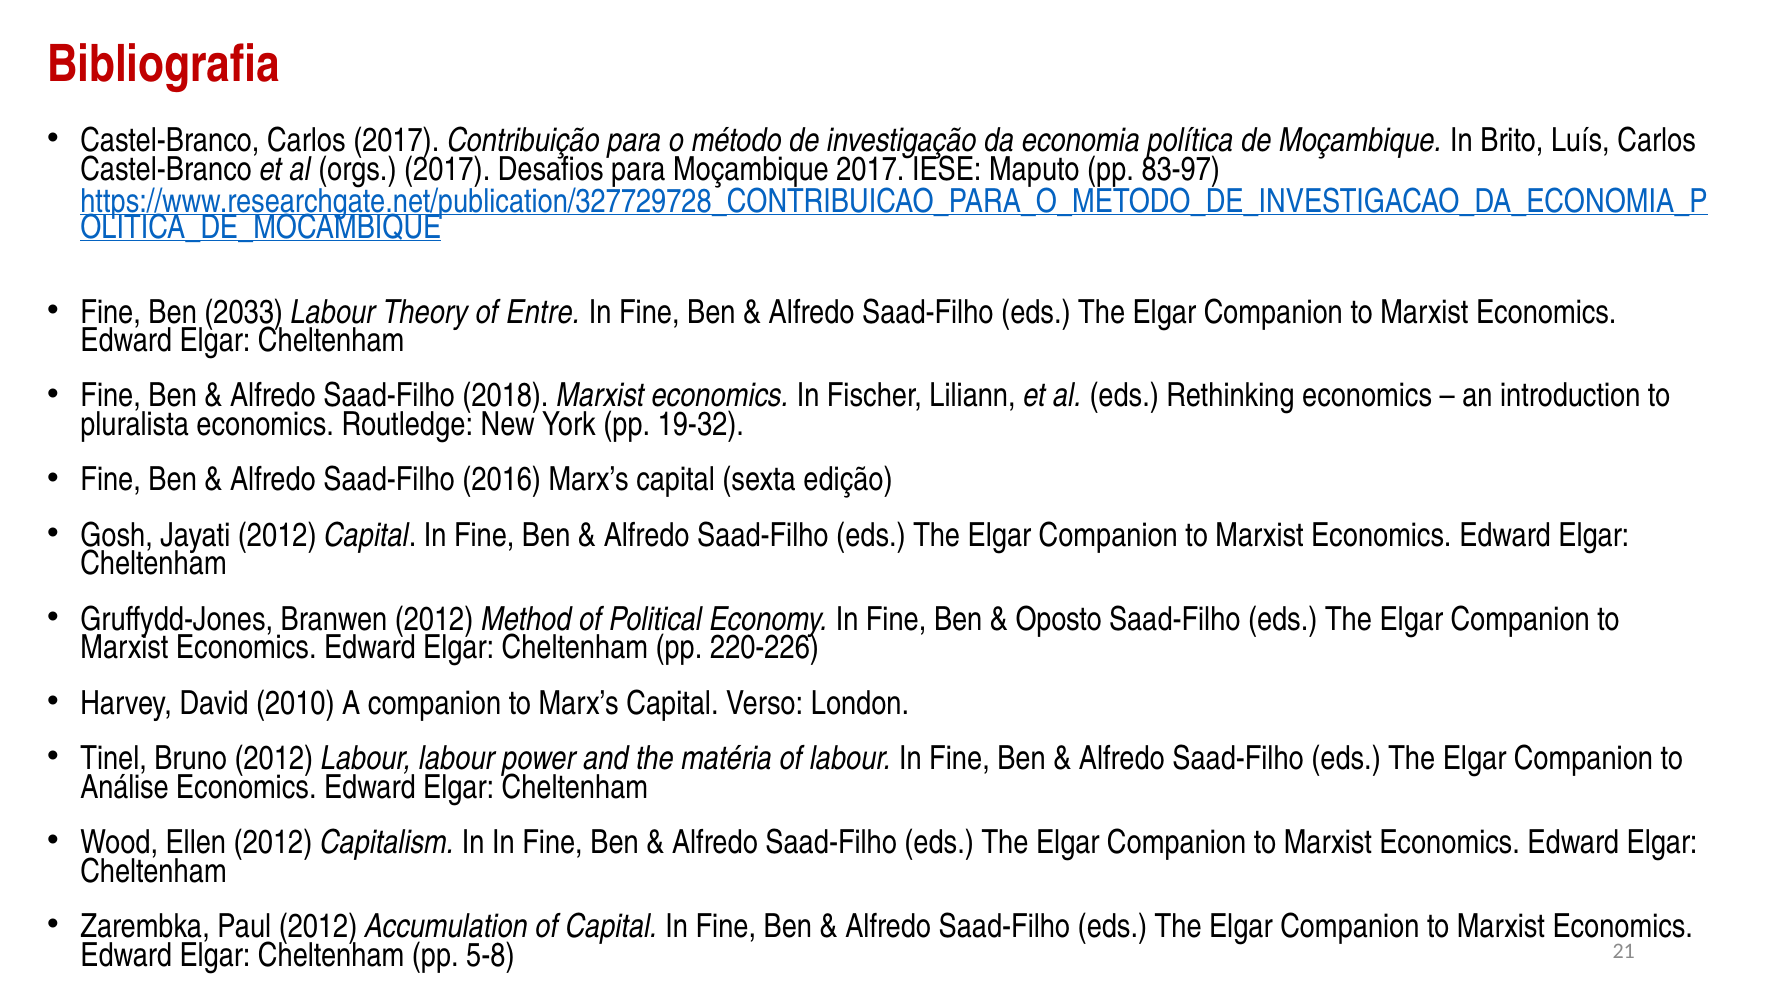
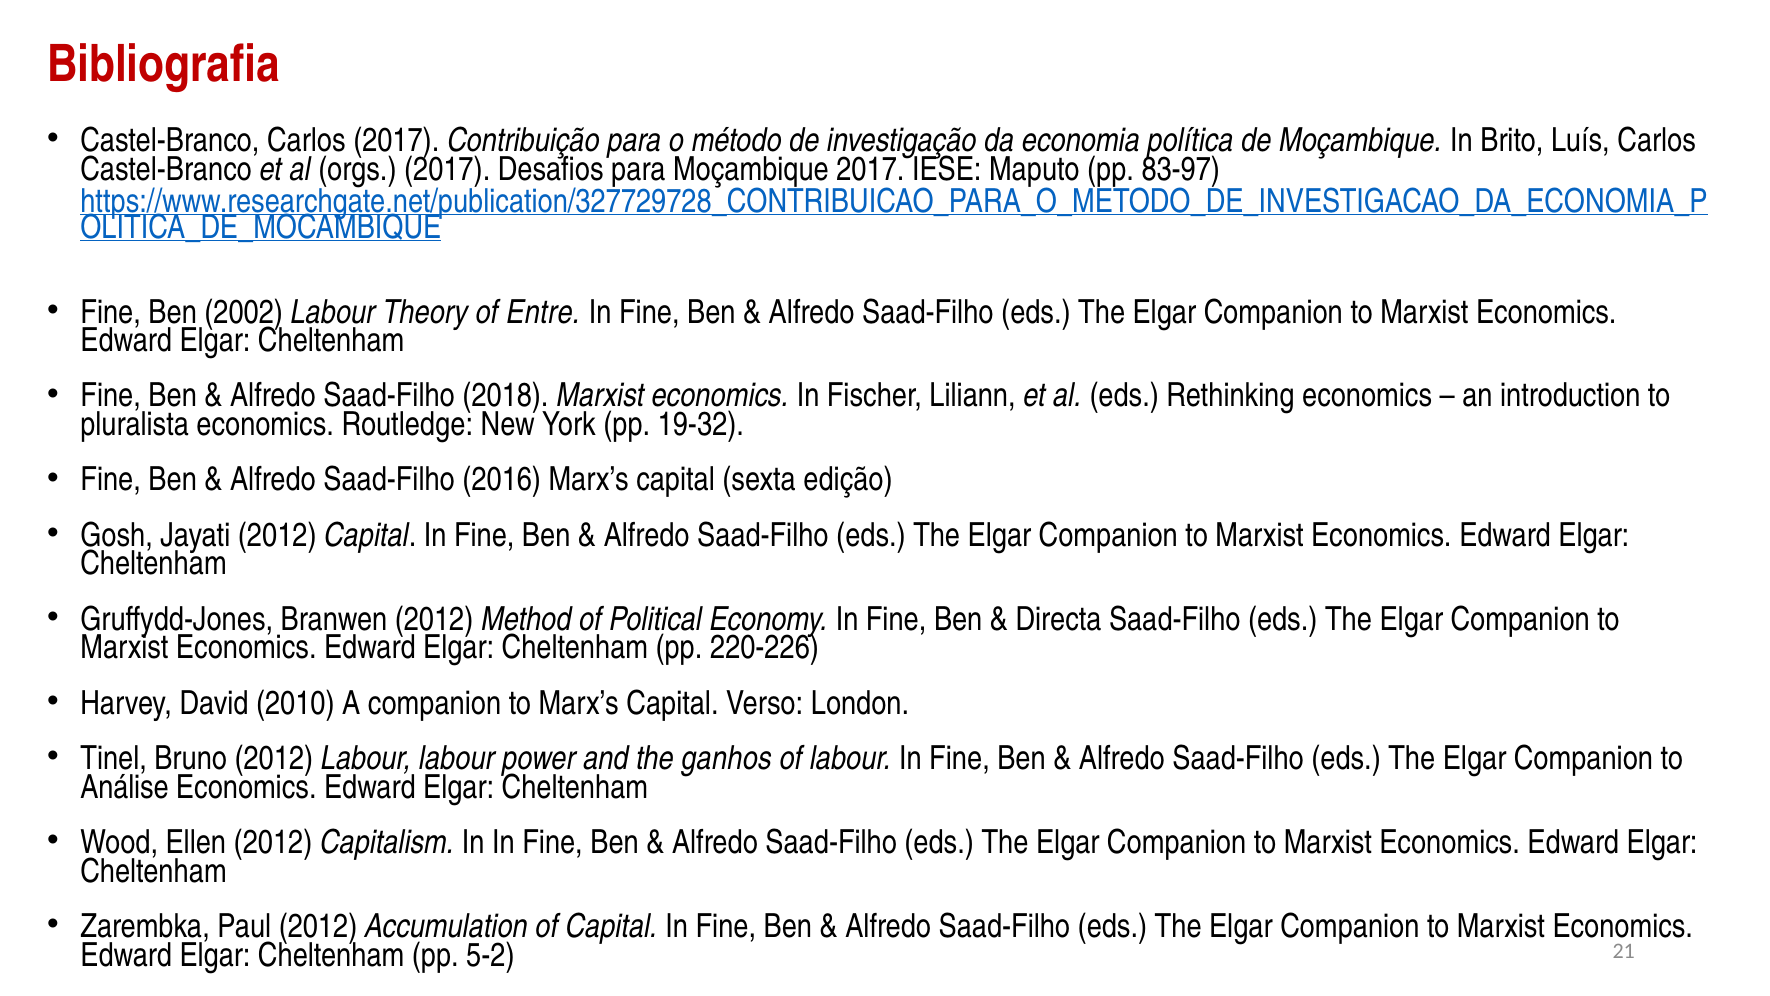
2033: 2033 -> 2002
Oposto: Oposto -> Directa
matéria: matéria -> ganhos
5-8: 5-8 -> 5-2
